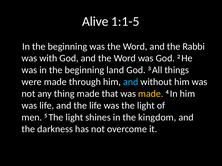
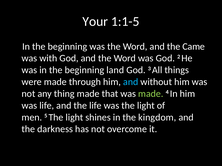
Alive: Alive -> Your
Rabbi: Rabbi -> Came
made at (151, 94) colour: yellow -> light green
